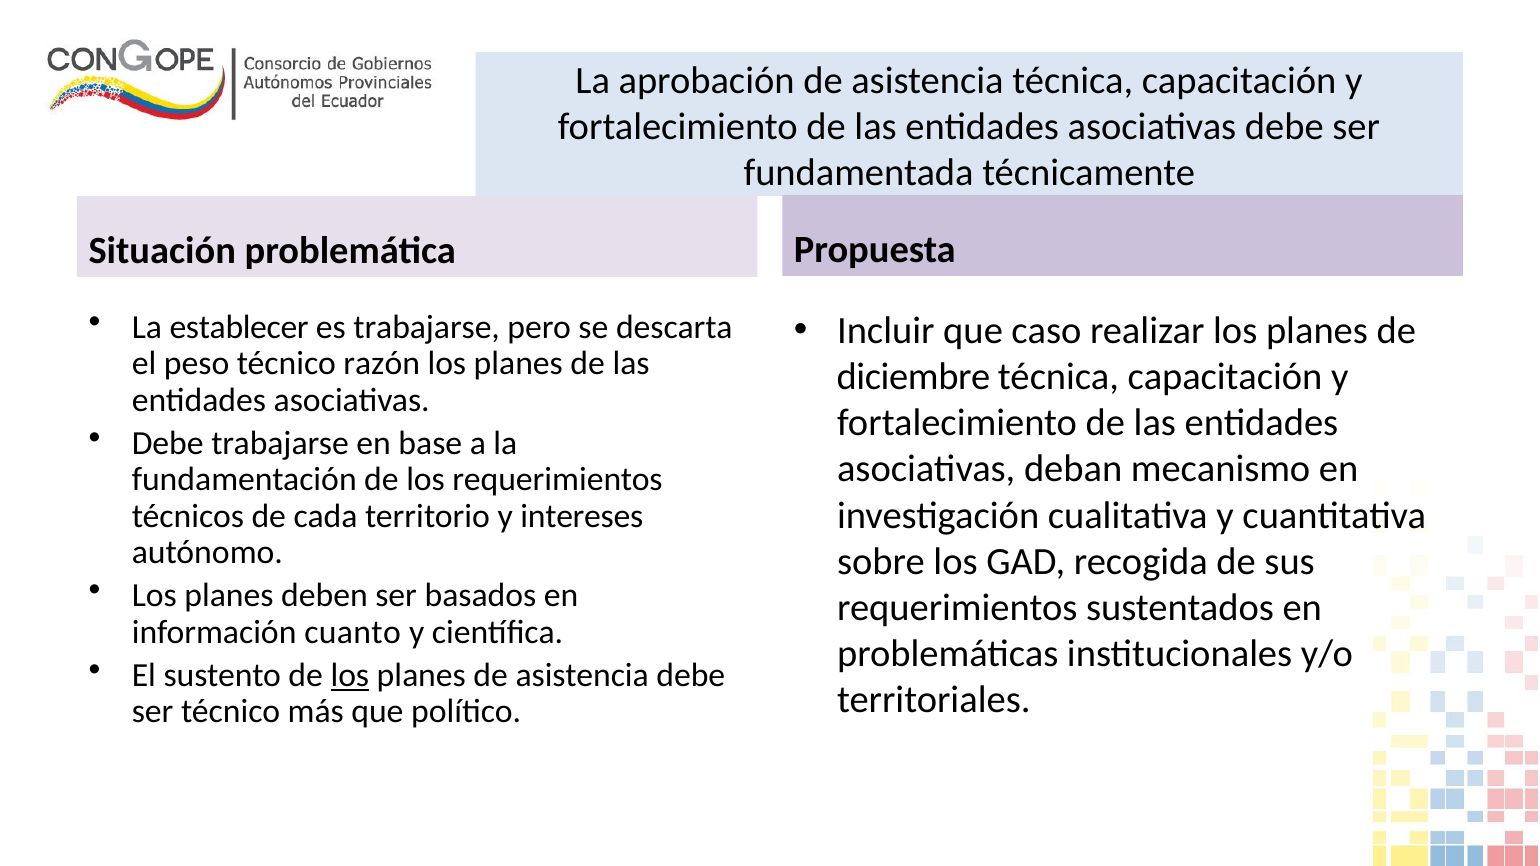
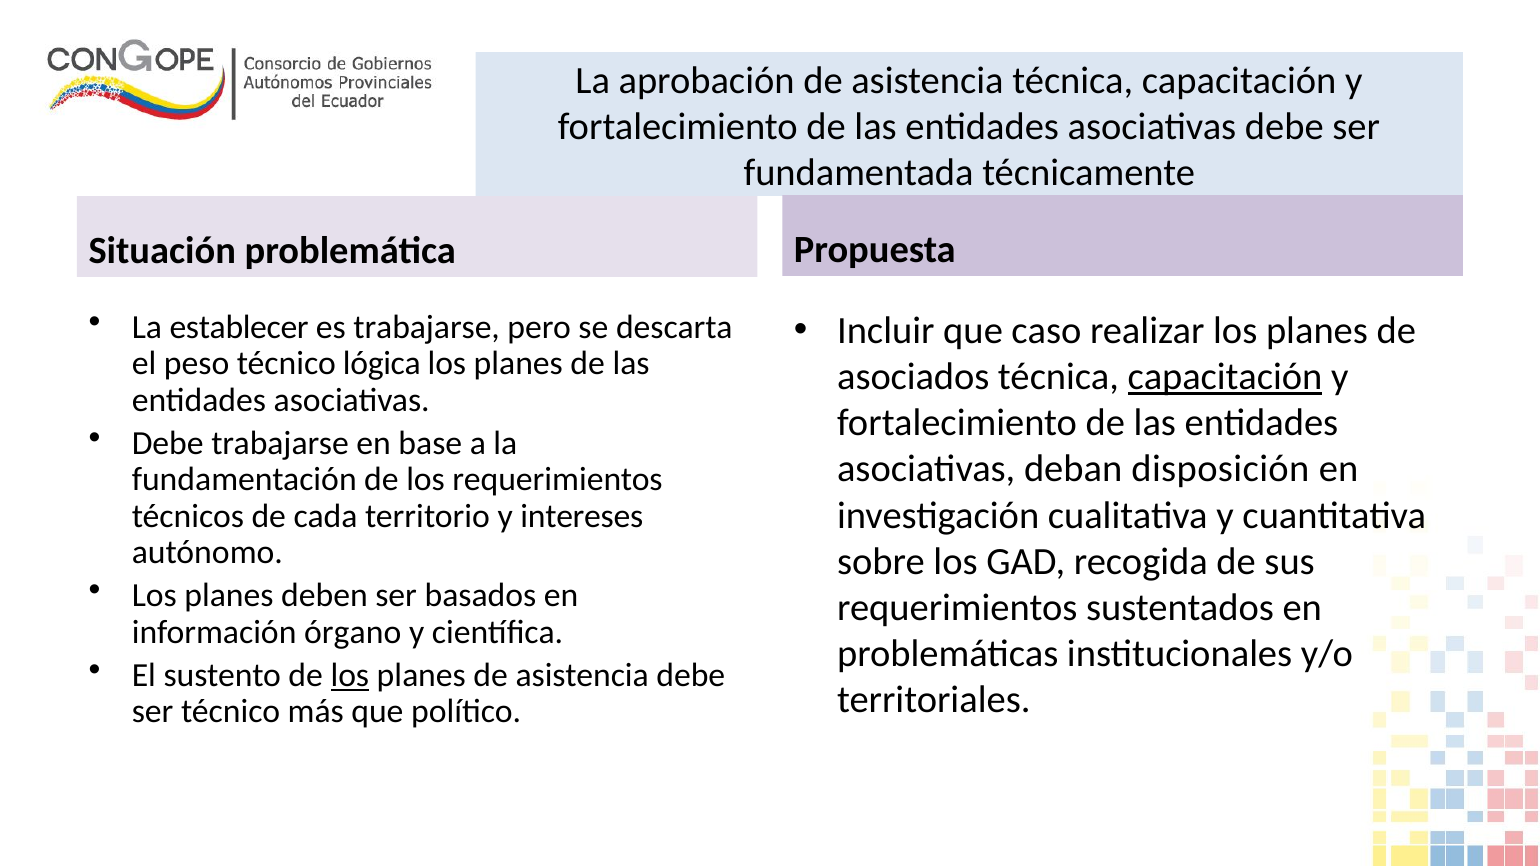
razón: razón -> lógica
diciembre: diciembre -> asociados
capacitación at (1225, 377) underline: none -> present
mecanismo: mecanismo -> disposición
cuanto: cuanto -> órgano
